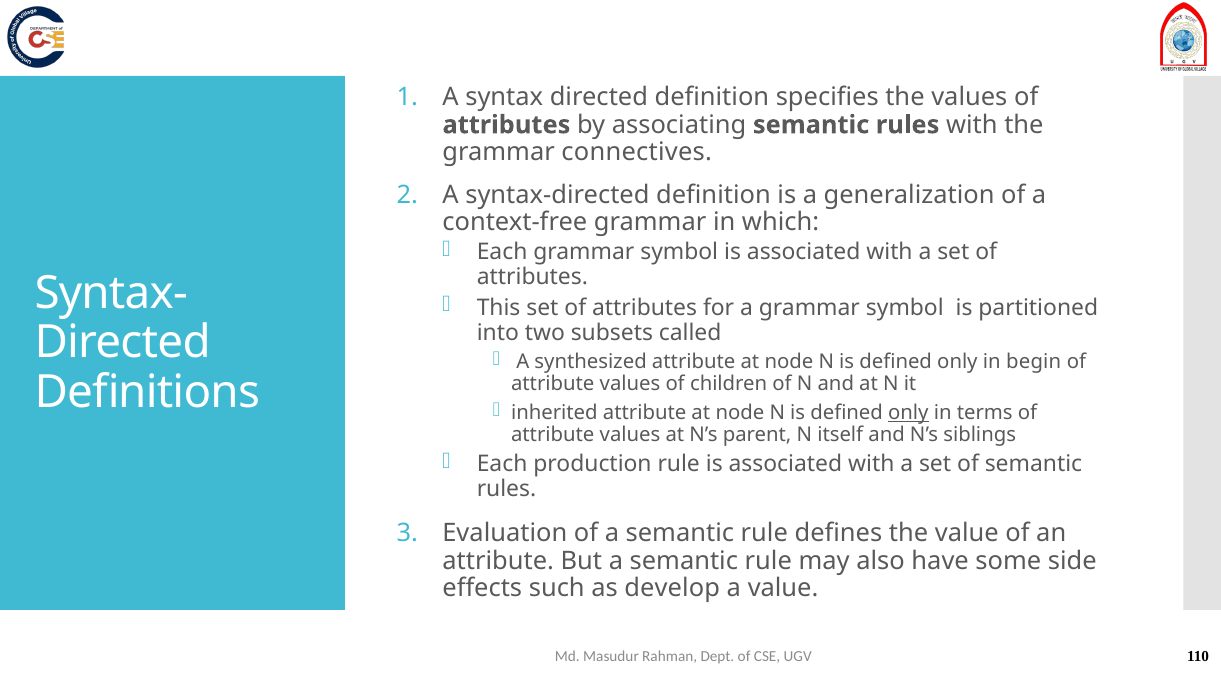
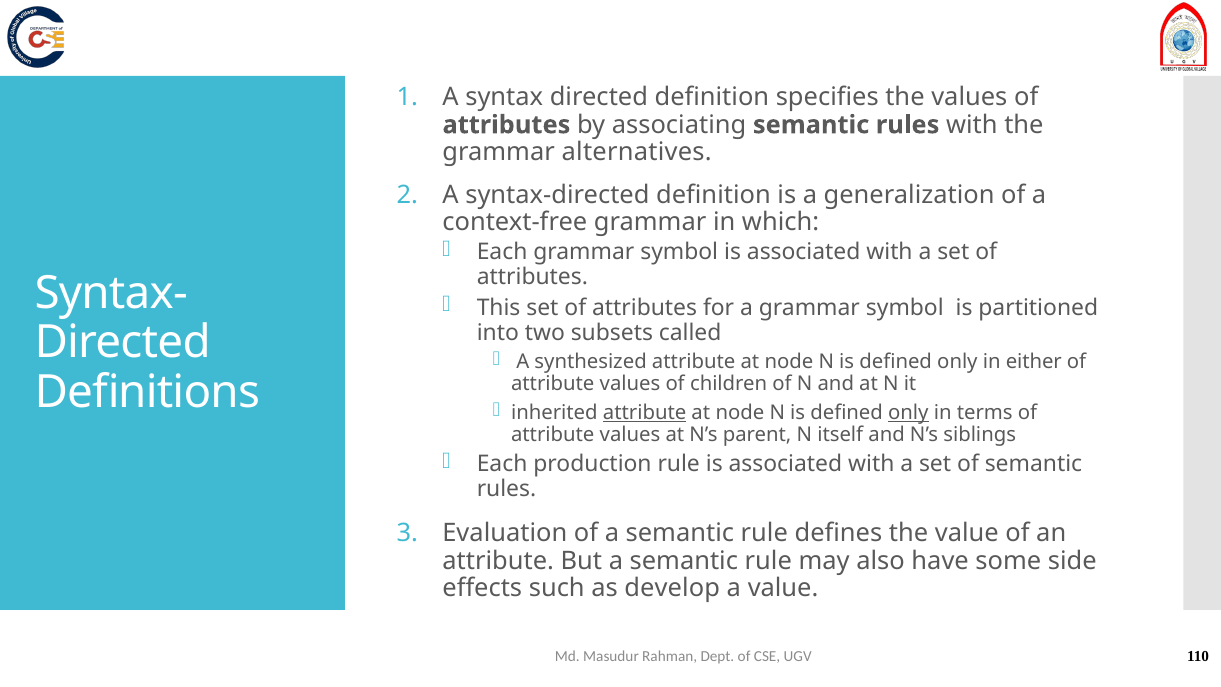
connectives: connectives -> alternatives
begin: begin -> either
attribute at (645, 412) underline: none -> present
